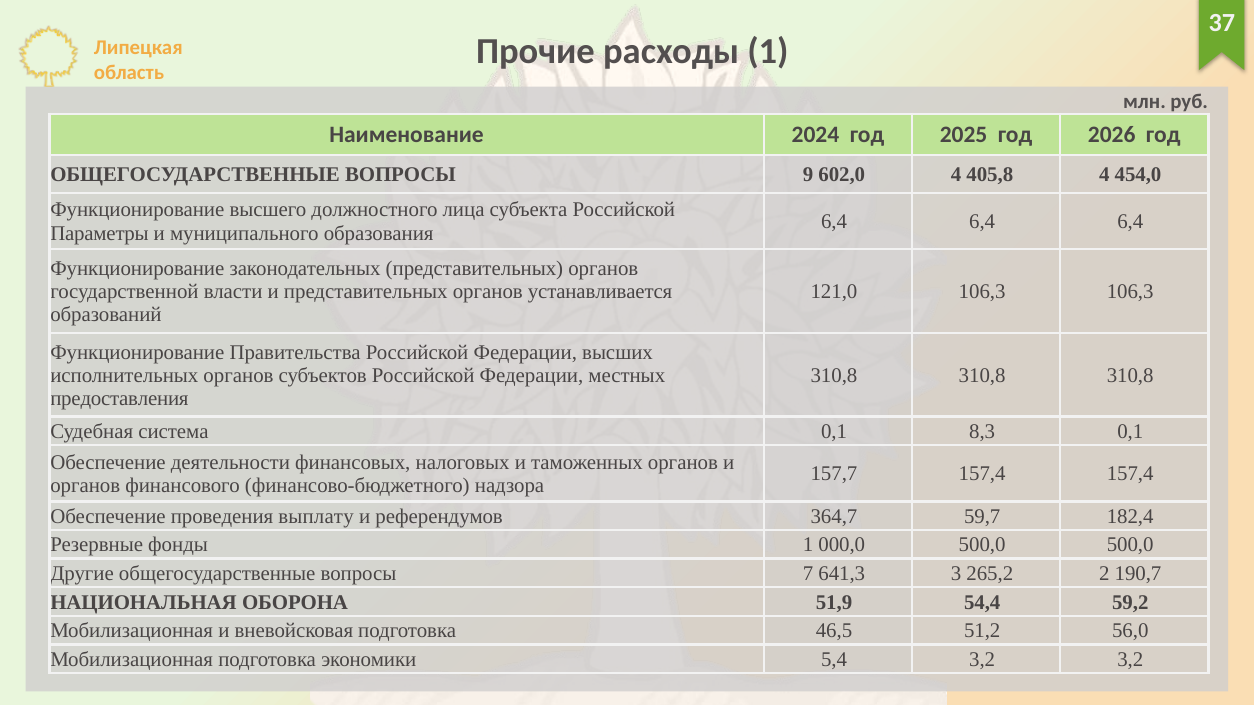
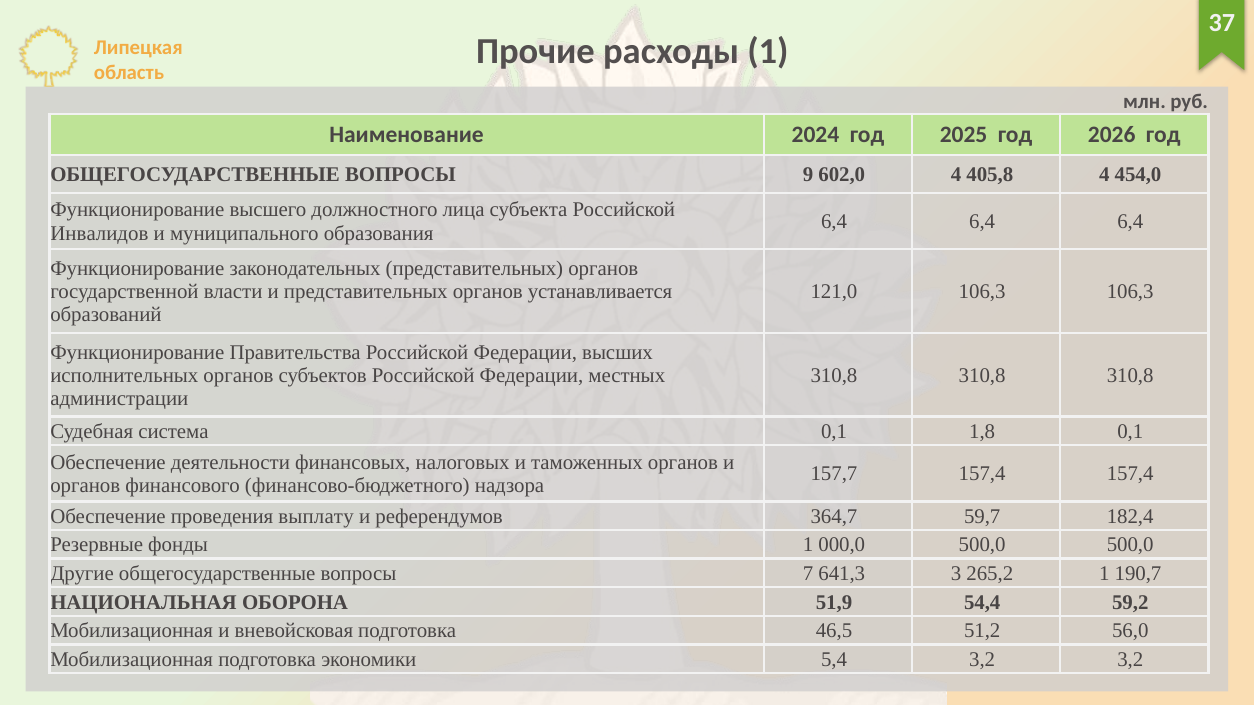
Параметры: Параметры -> Инвалидов
предоставления: предоставления -> администрации
8,3: 8,3 -> 1,8
265,2 2: 2 -> 1
